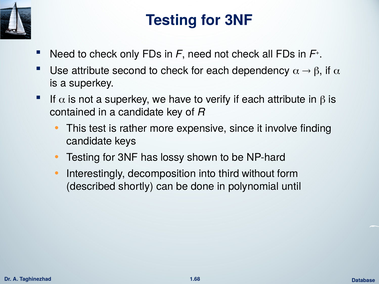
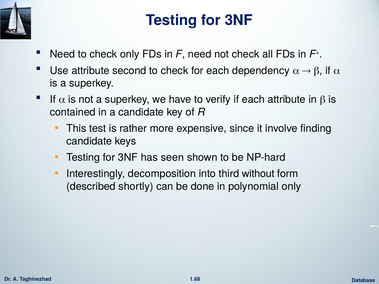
lossy: lossy -> seen
polynomial until: until -> only
